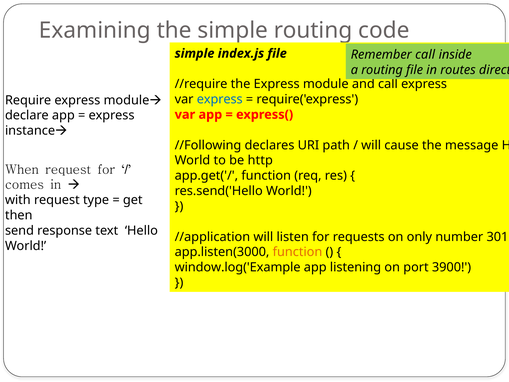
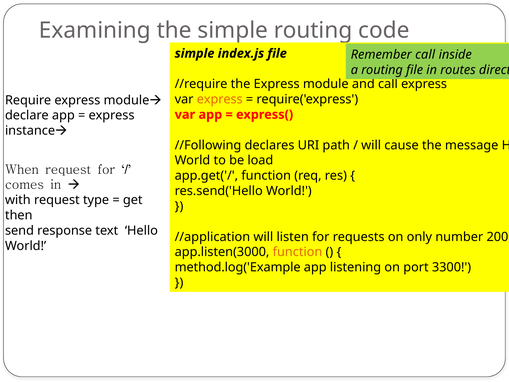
express at (220, 99) colour: blue -> orange
http: http -> load
301: 301 -> 200
window.log('Example: window.log('Example -> method.log('Example
3900: 3900 -> 3300
